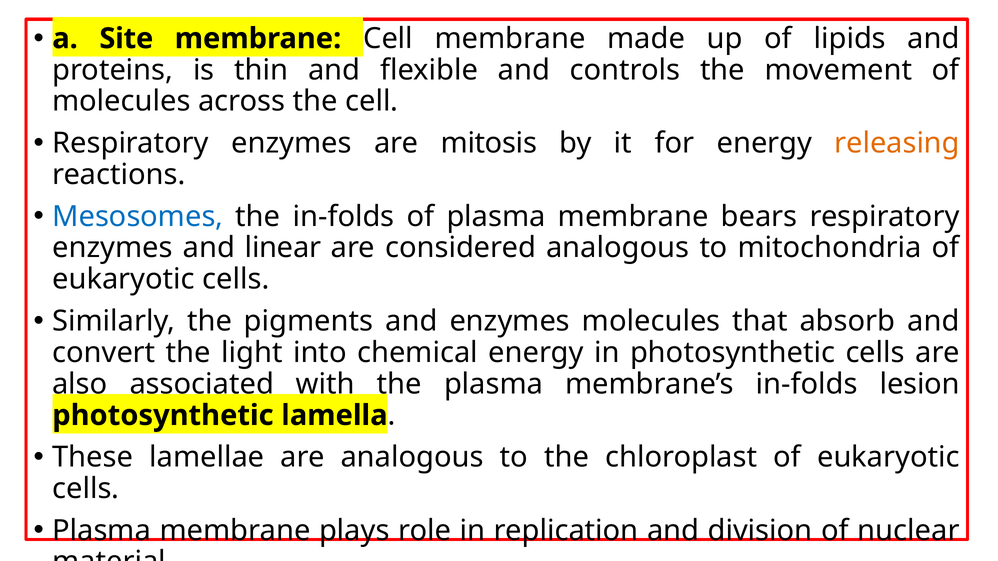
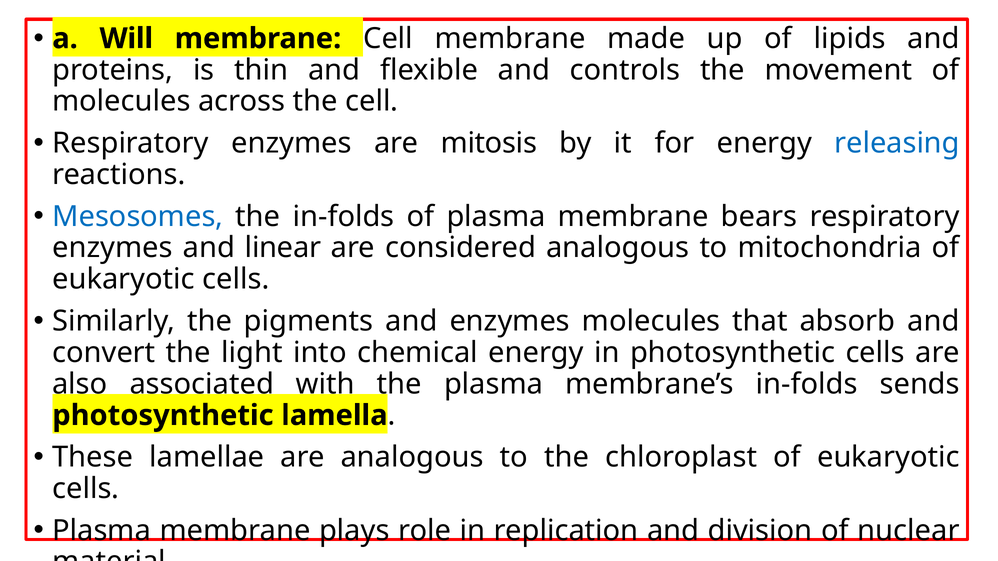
Site: Site -> Will
releasing colour: orange -> blue
lesion: lesion -> sends
